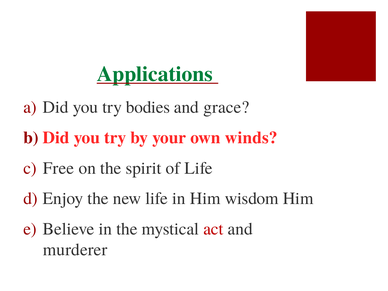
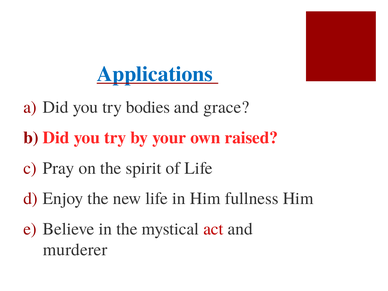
Applications colour: green -> blue
winds: winds -> raised
Free: Free -> Pray
wisdom: wisdom -> fullness
